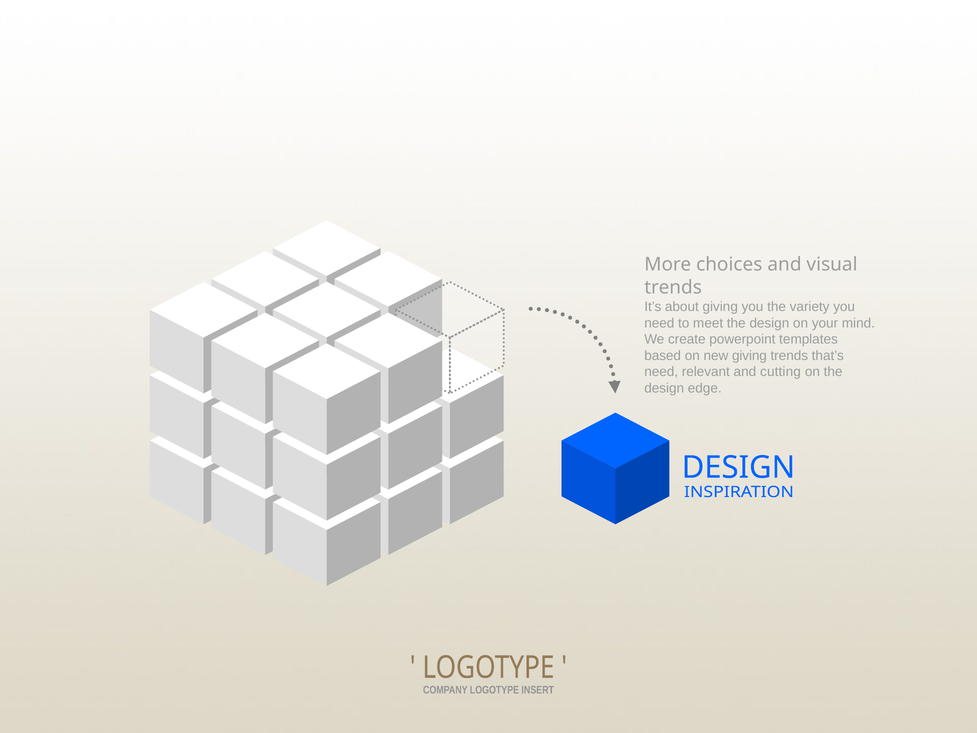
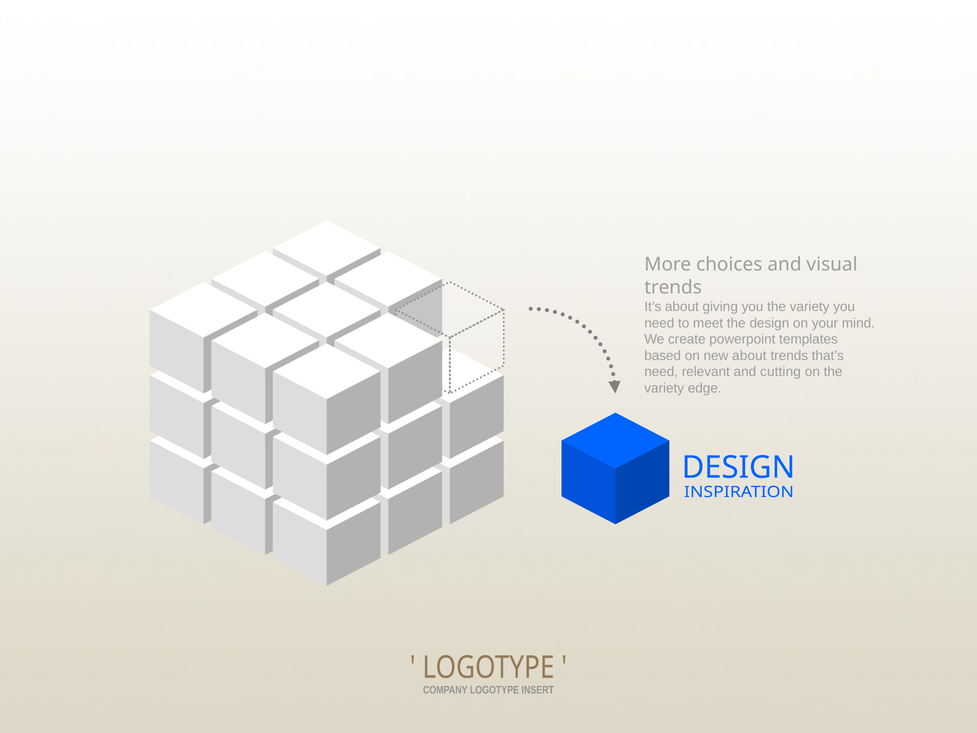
new giving: giving -> about
design at (664, 388): design -> variety
